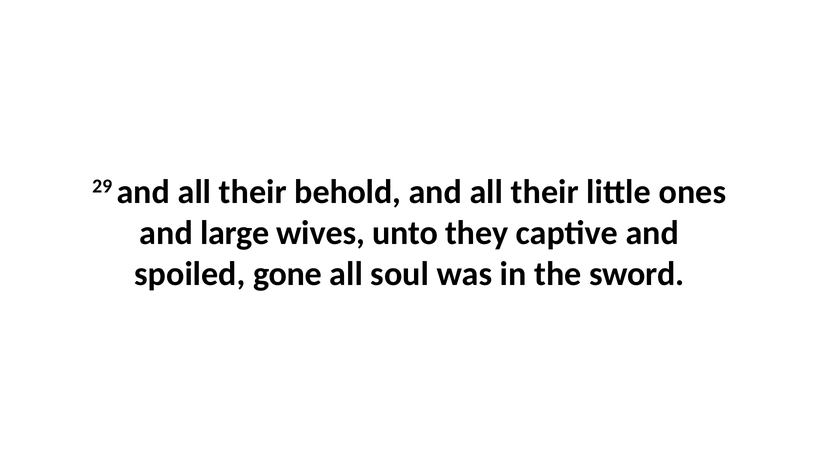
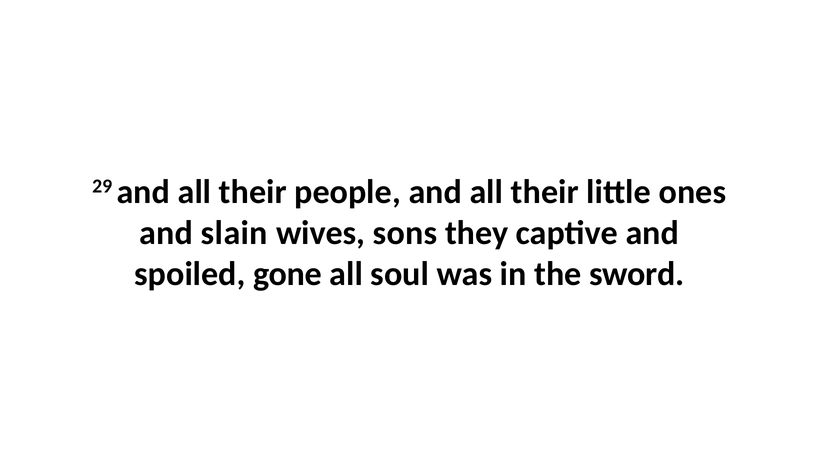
behold: behold -> people
large: large -> slain
unto: unto -> sons
